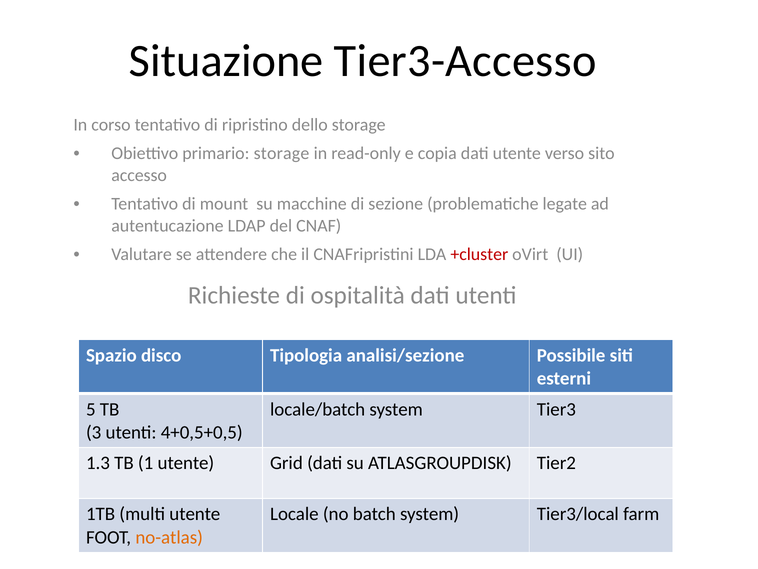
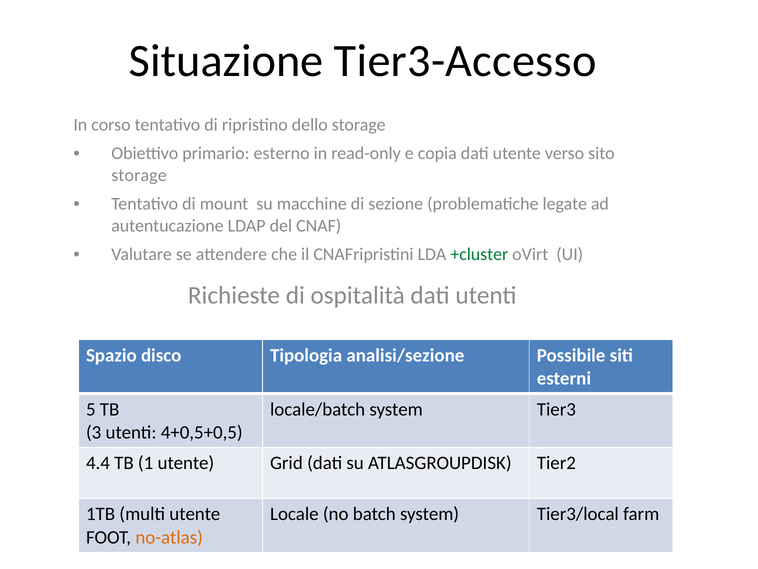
primario storage: storage -> esterno
accesso at (139, 175): accesso -> storage
+cluster colour: red -> green
1.3: 1.3 -> 4.4
